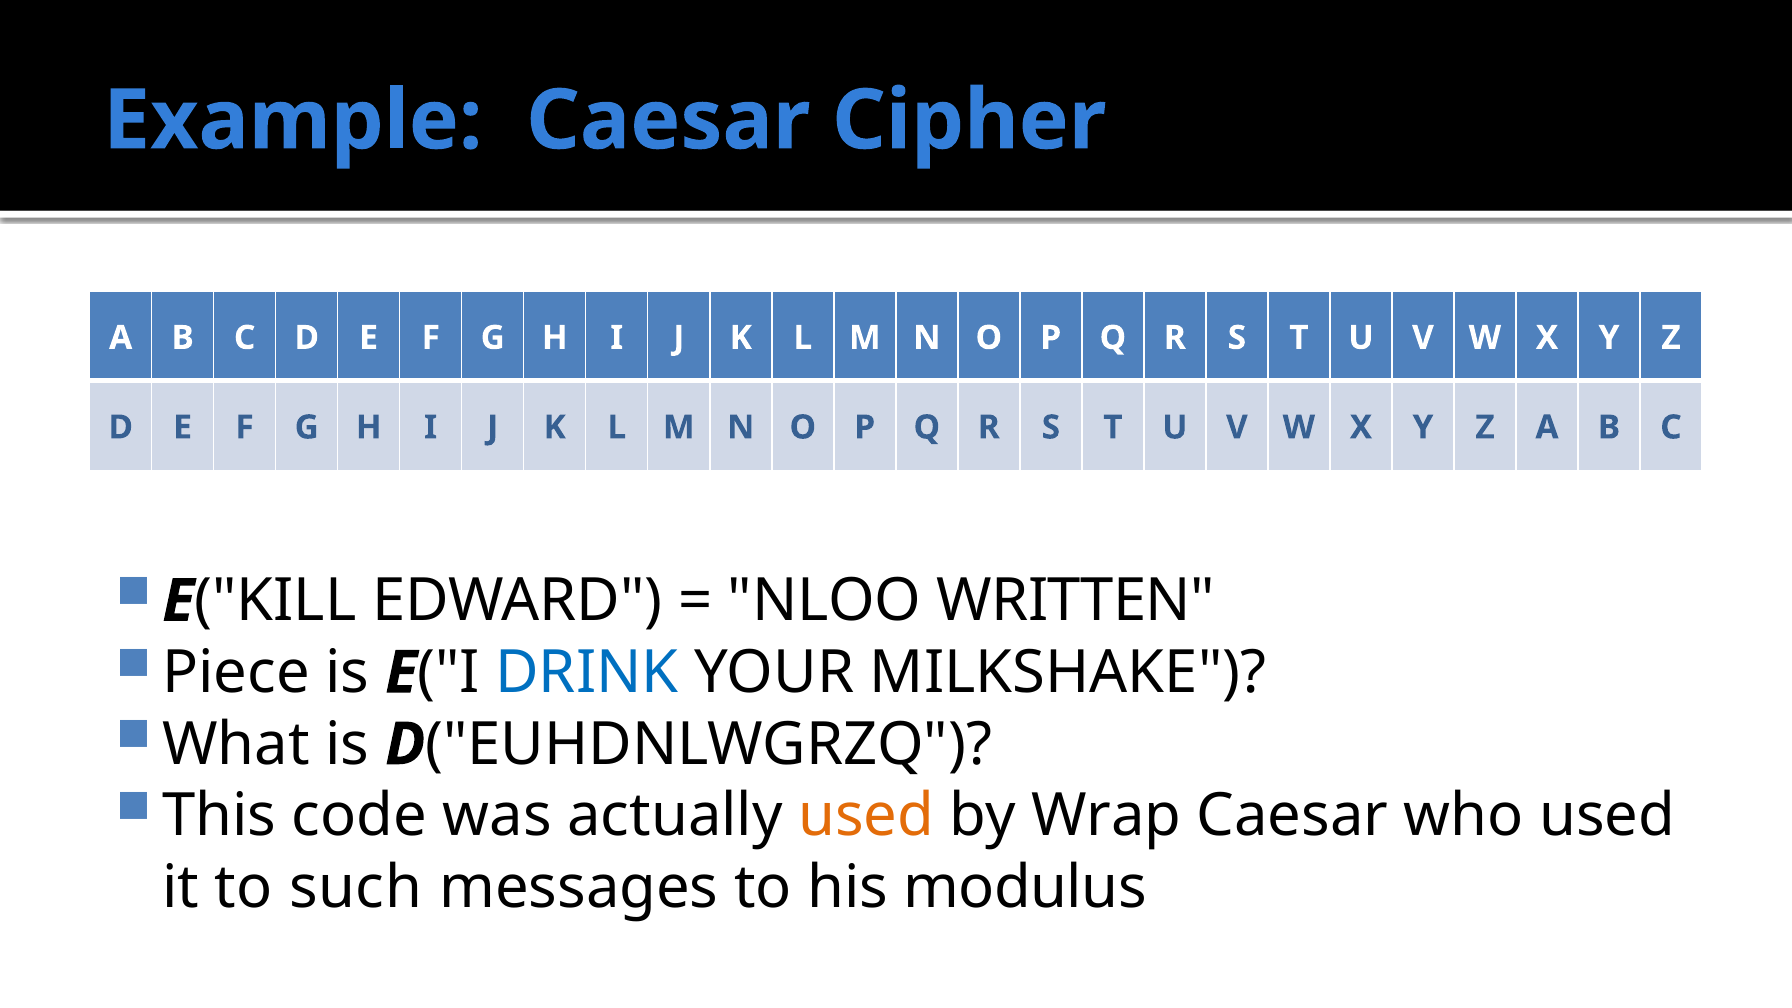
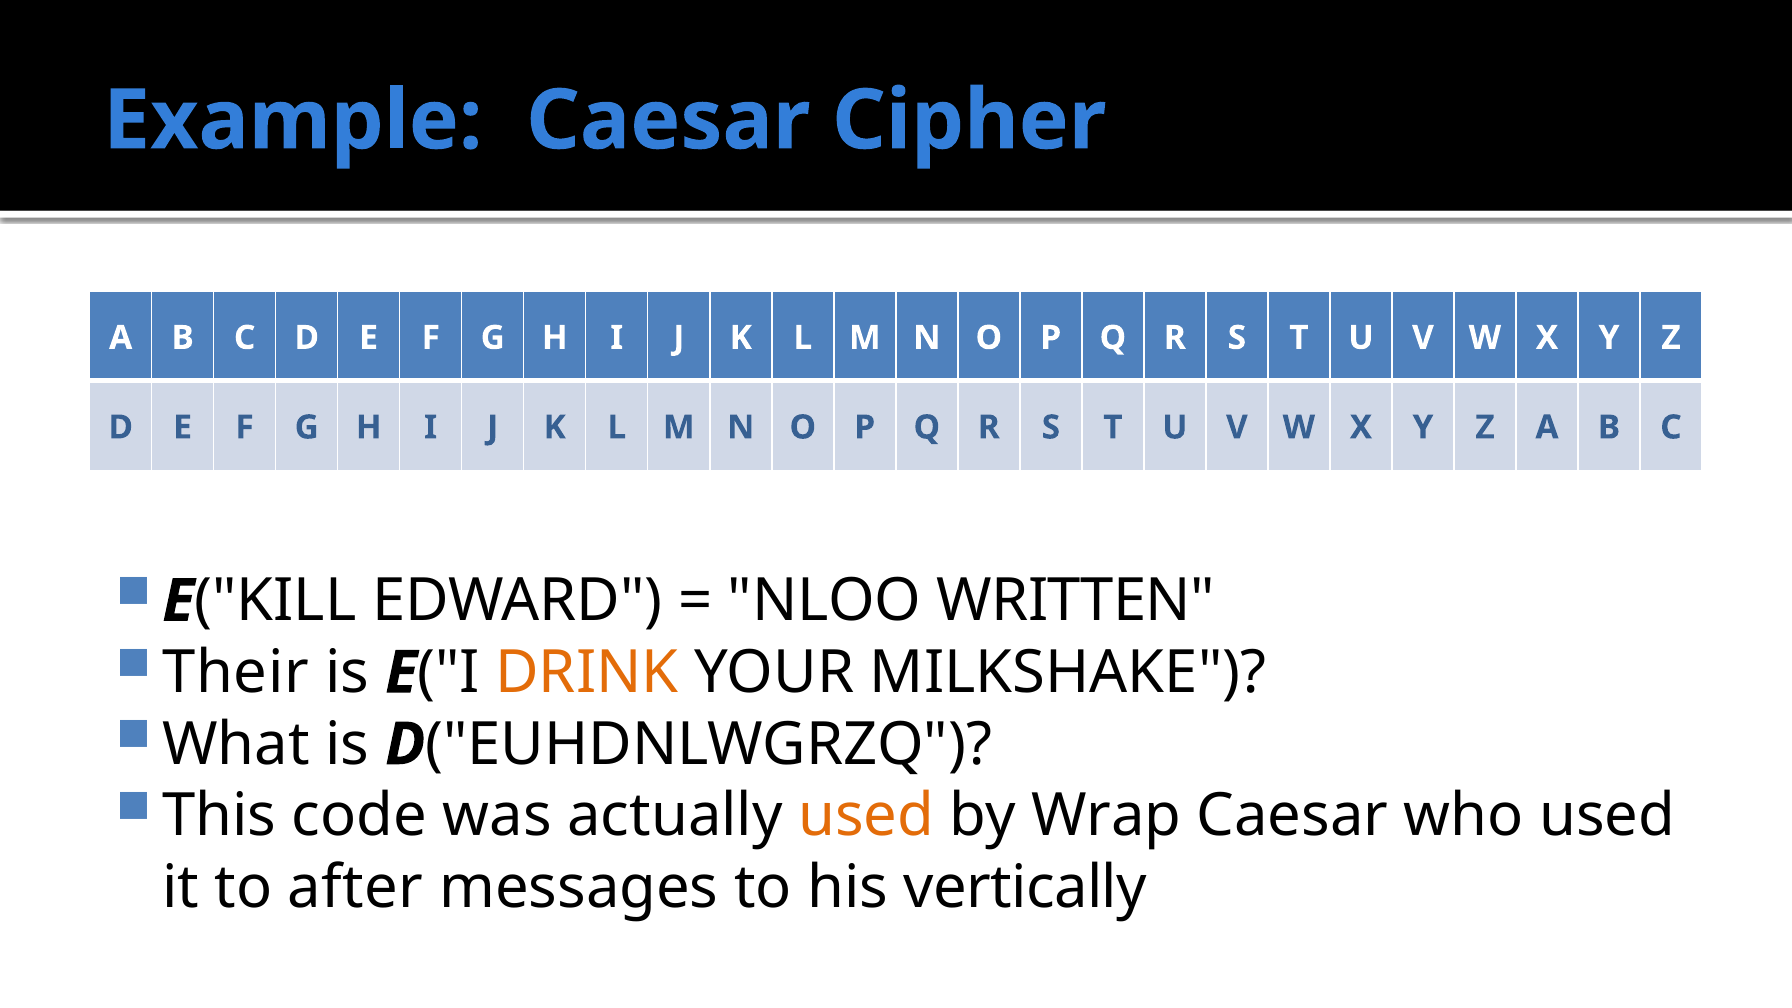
Piece: Piece -> Their
DRINK colour: blue -> orange
such: such -> after
modulus: modulus -> vertically
